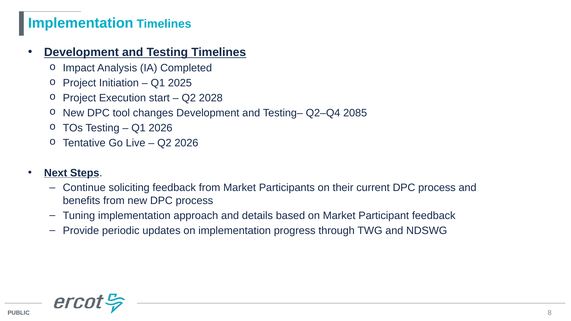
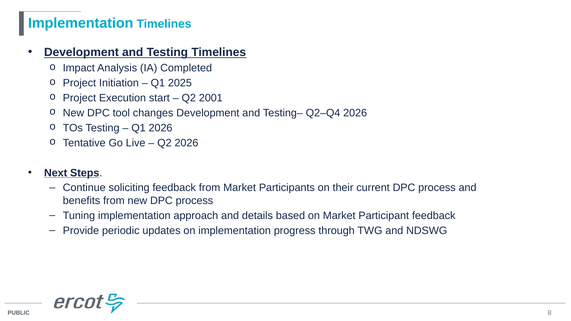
2028: 2028 -> 2001
Q2–Q4 2085: 2085 -> 2026
